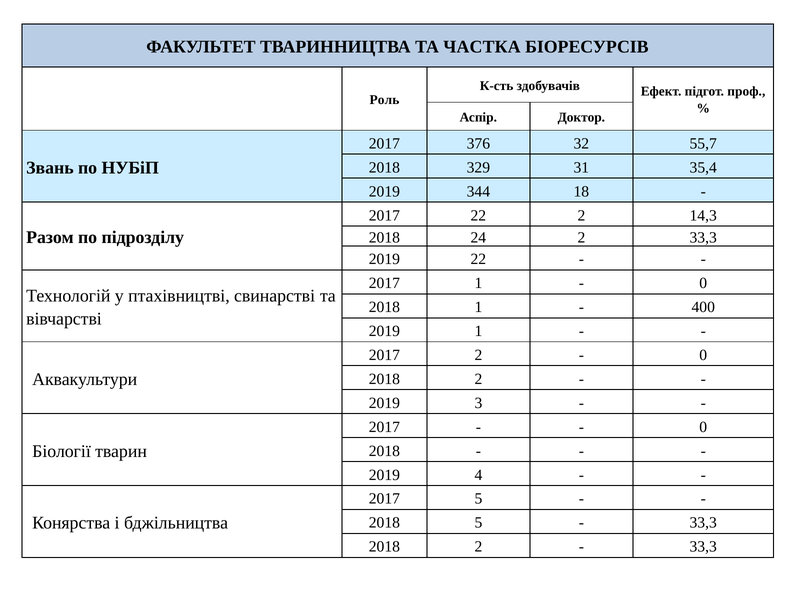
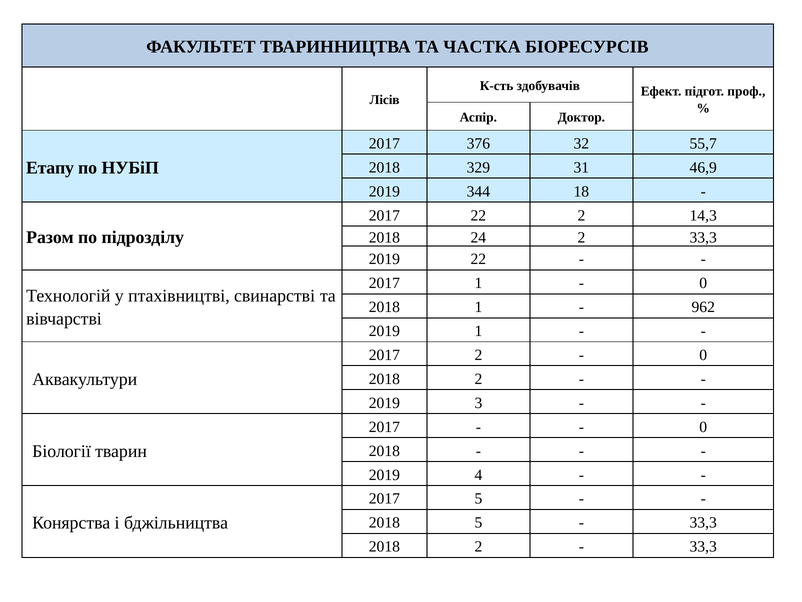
Роль: Роль -> Лісів
Звань: Звань -> Етапу
35,4: 35,4 -> 46,9
400: 400 -> 962
